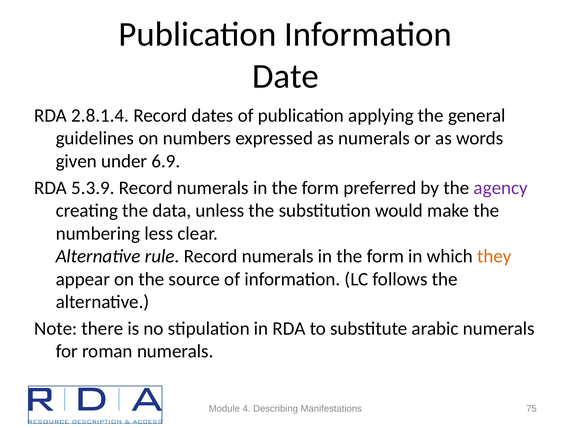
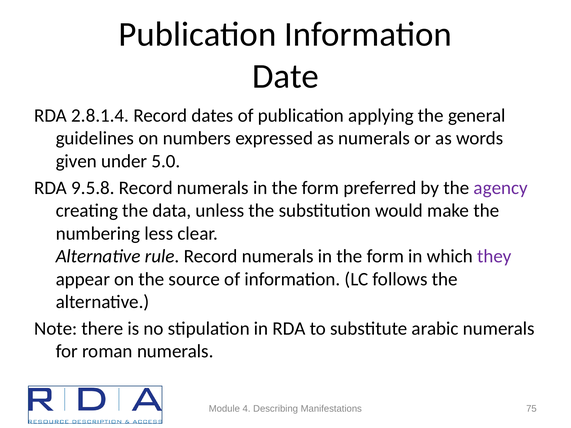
6.9: 6.9 -> 5.0
5.3.9: 5.3.9 -> 9.5.8
they colour: orange -> purple
